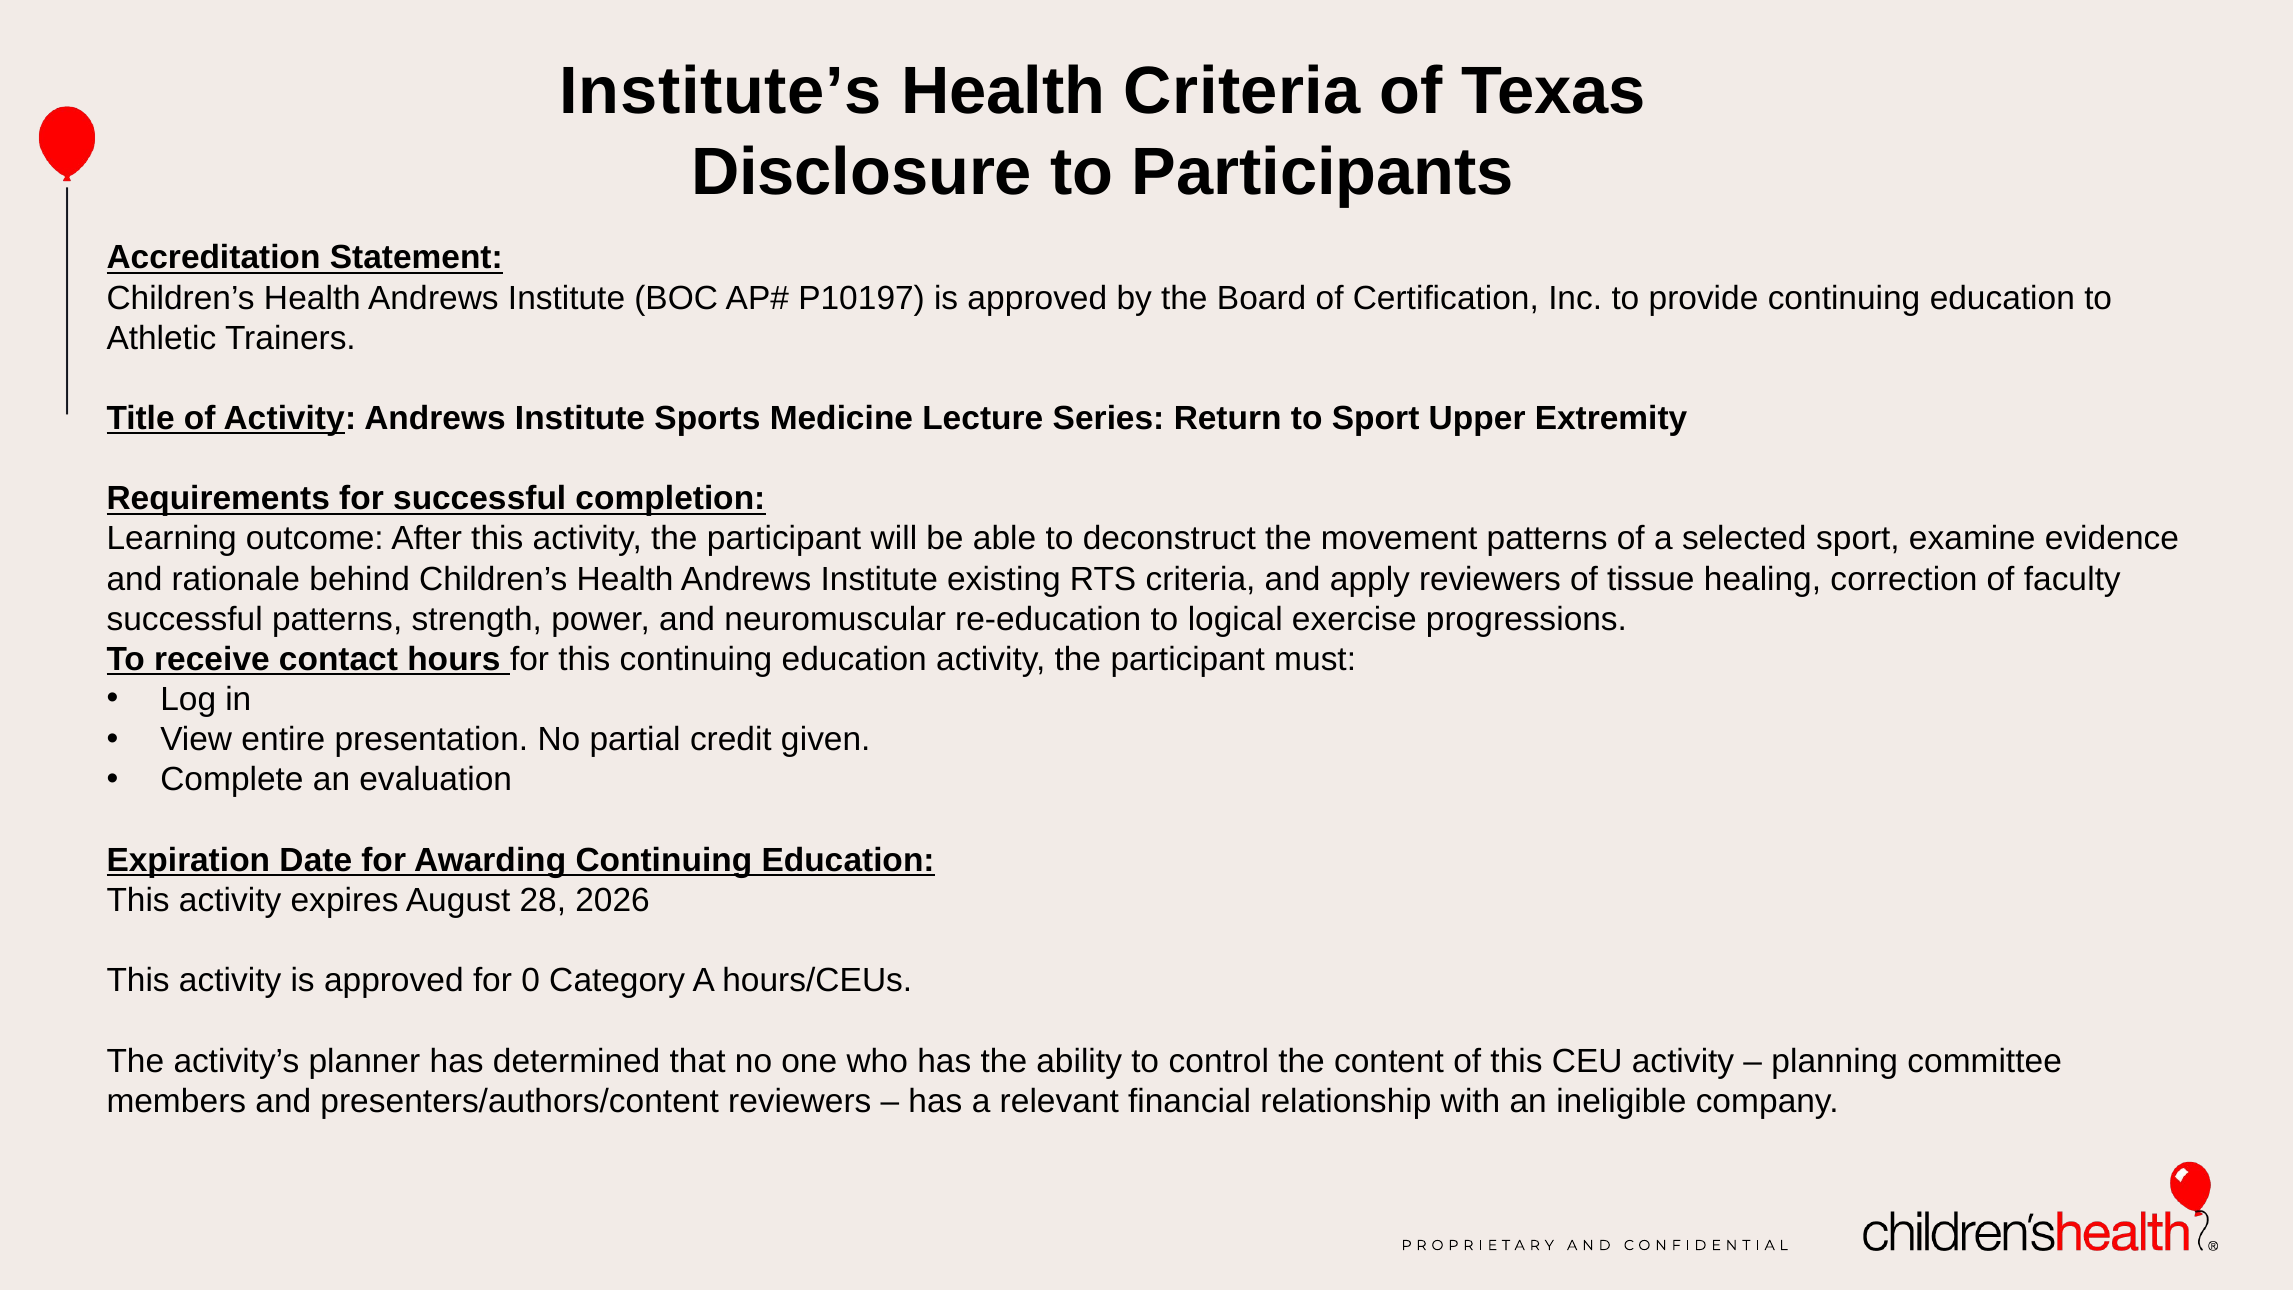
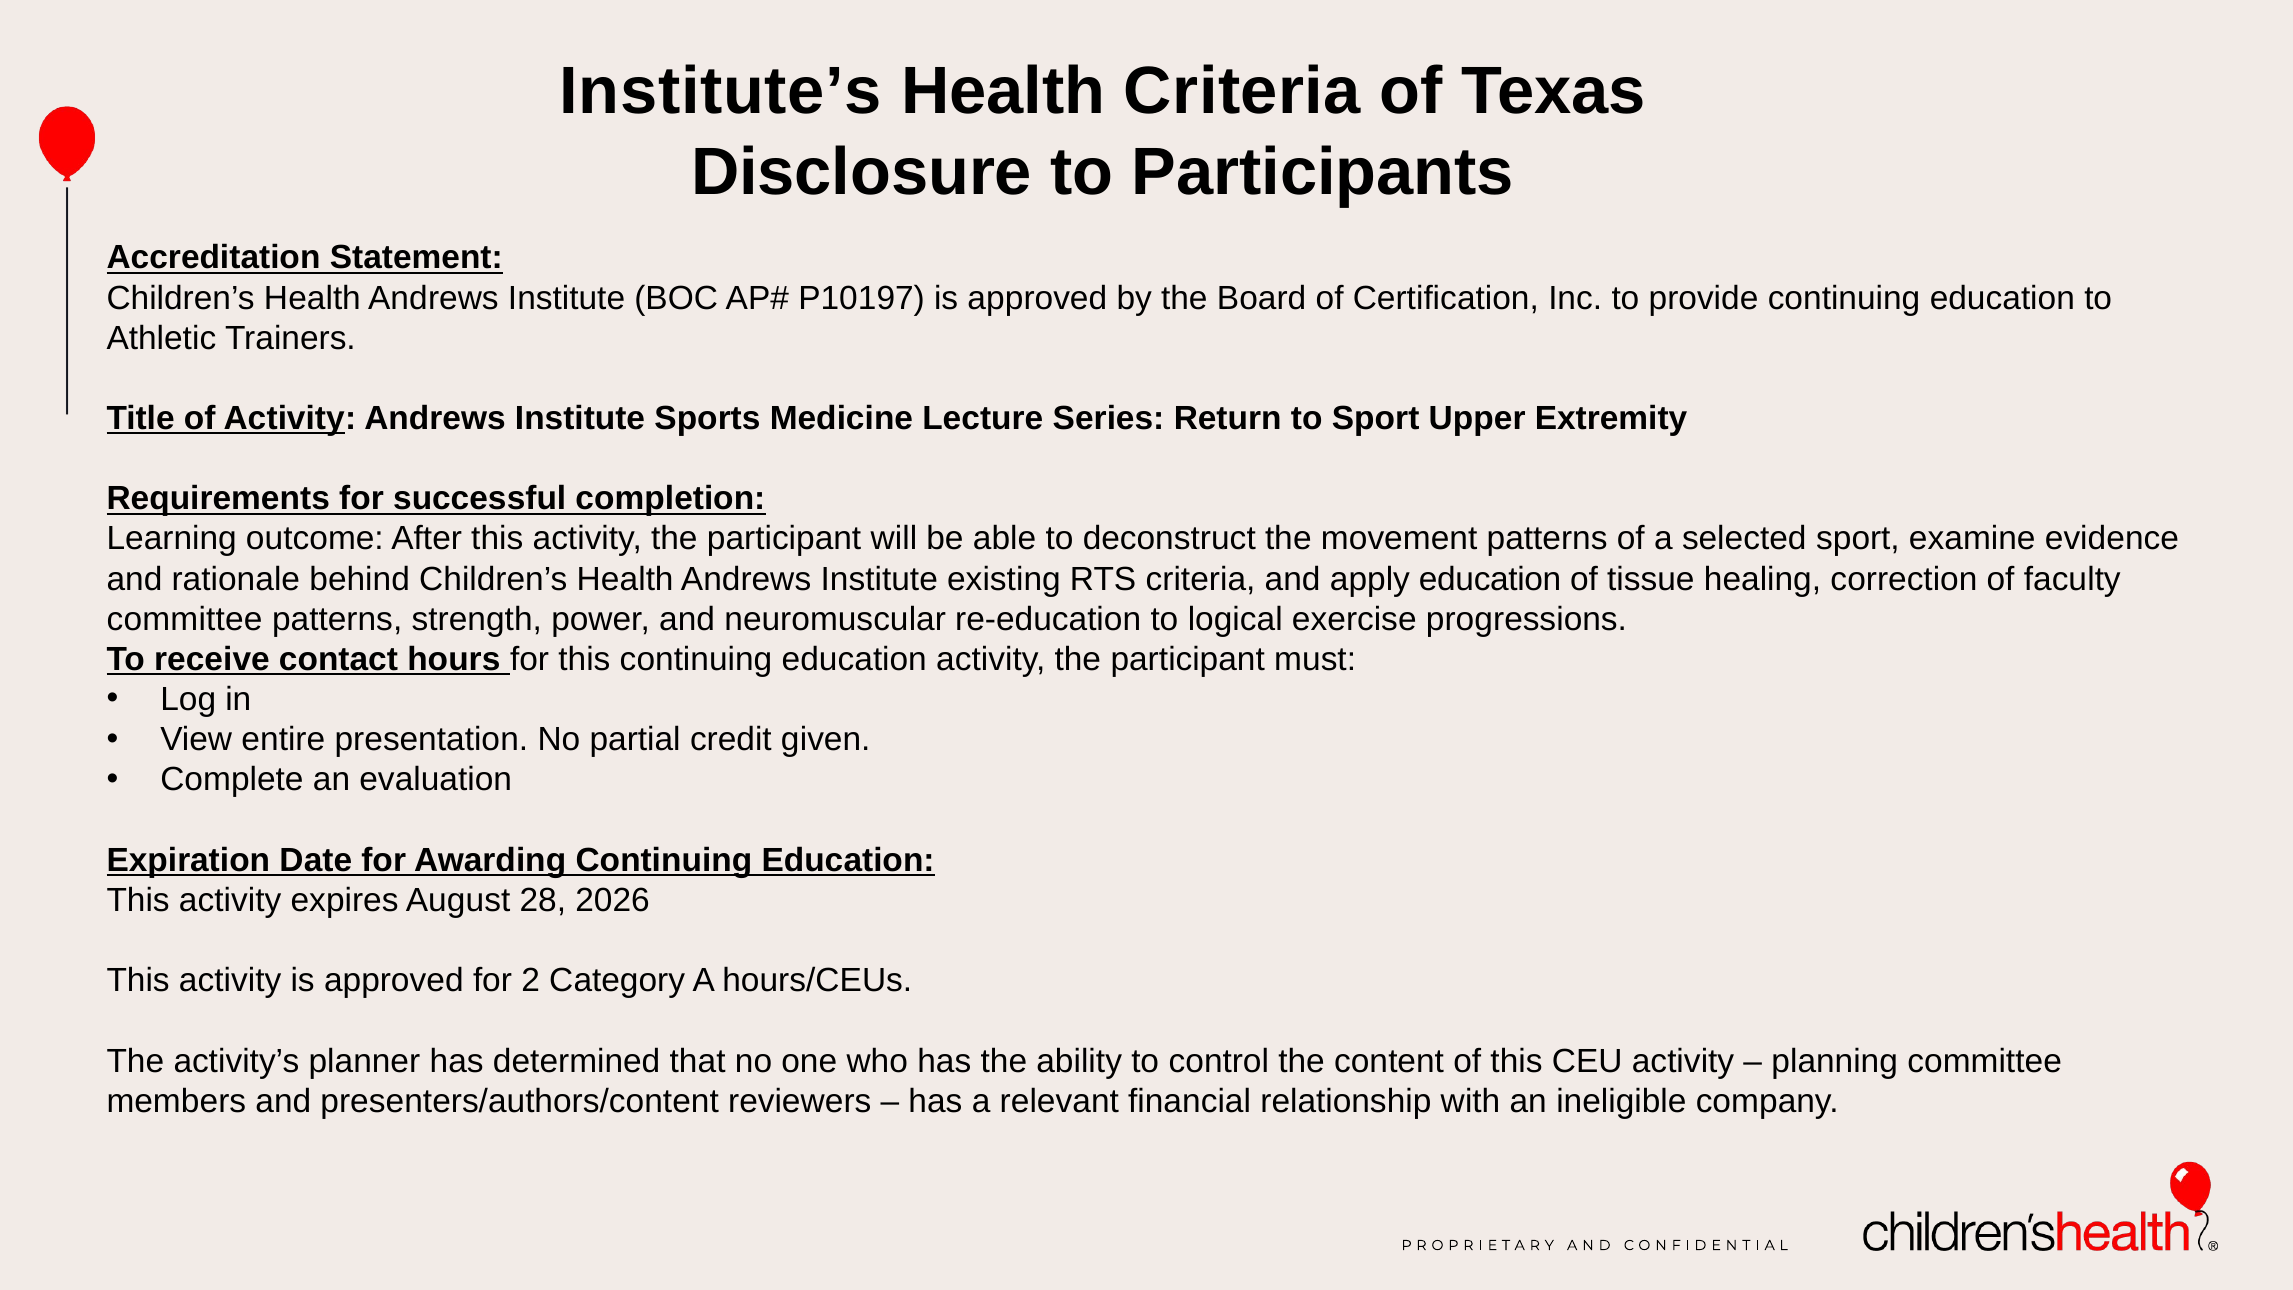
apply reviewers: reviewers -> education
successful at (185, 619): successful -> committee
0: 0 -> 2
